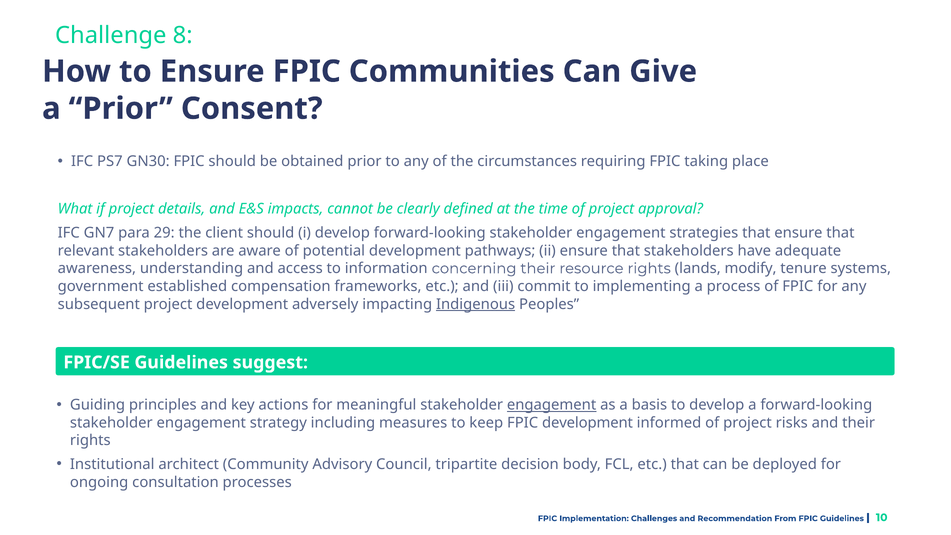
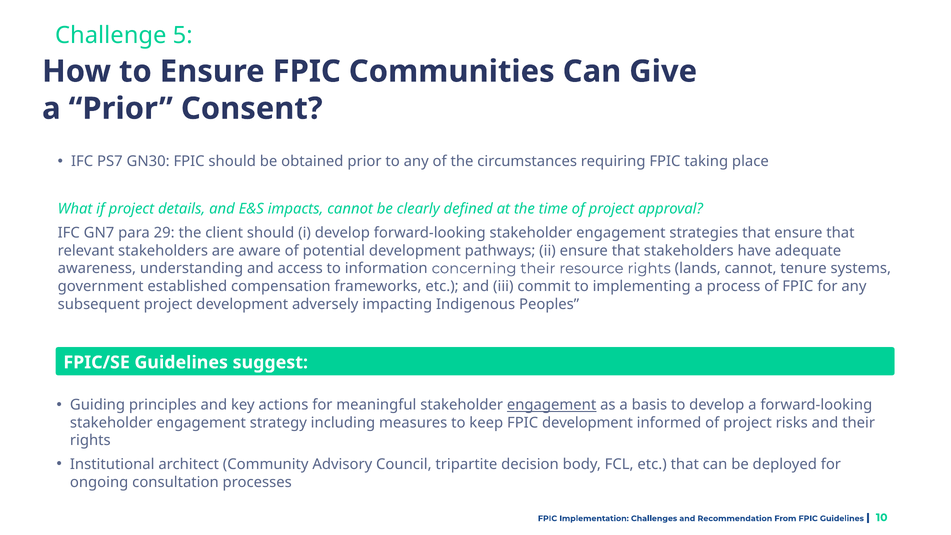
8: 8 -> 5
lands modify: modify -> cannot
Indigenous underline: present -> none
